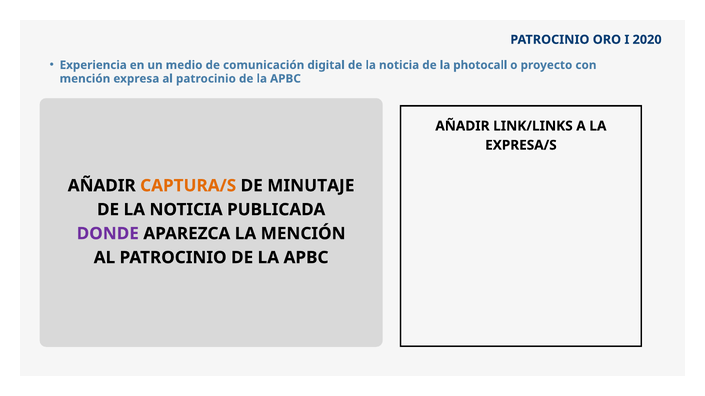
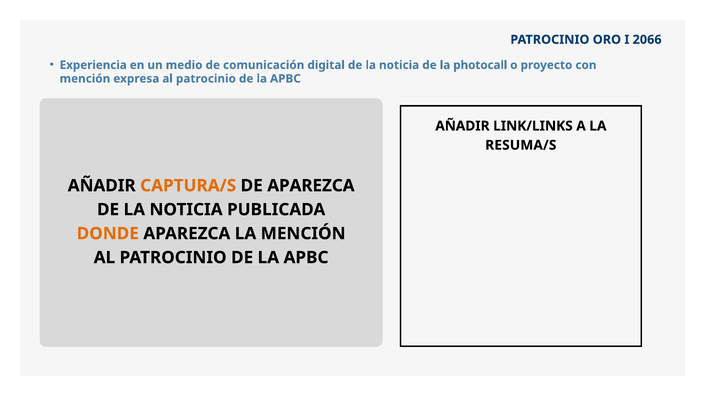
2020: 2020 -> 2066
EXPRESA/S: EXPRESA/S -> RESUMA/S
DE MINUTAJE: MINUTAJE -> APAREZCA
DONDE colour: purple -> orange
